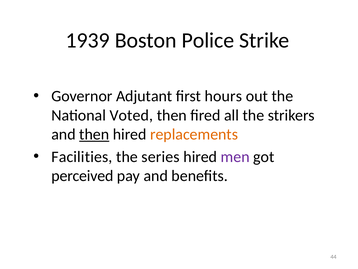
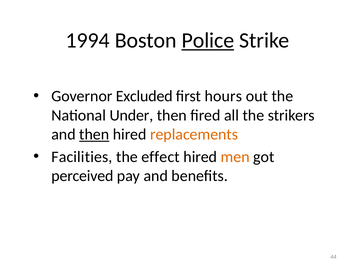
1939: 1939 -> 1994
Police underline: none -> present
Adjutant: Adjutant -> Excluded
Voted: Voted -> Under
series: series -> effect
men colour: purple -> orange
